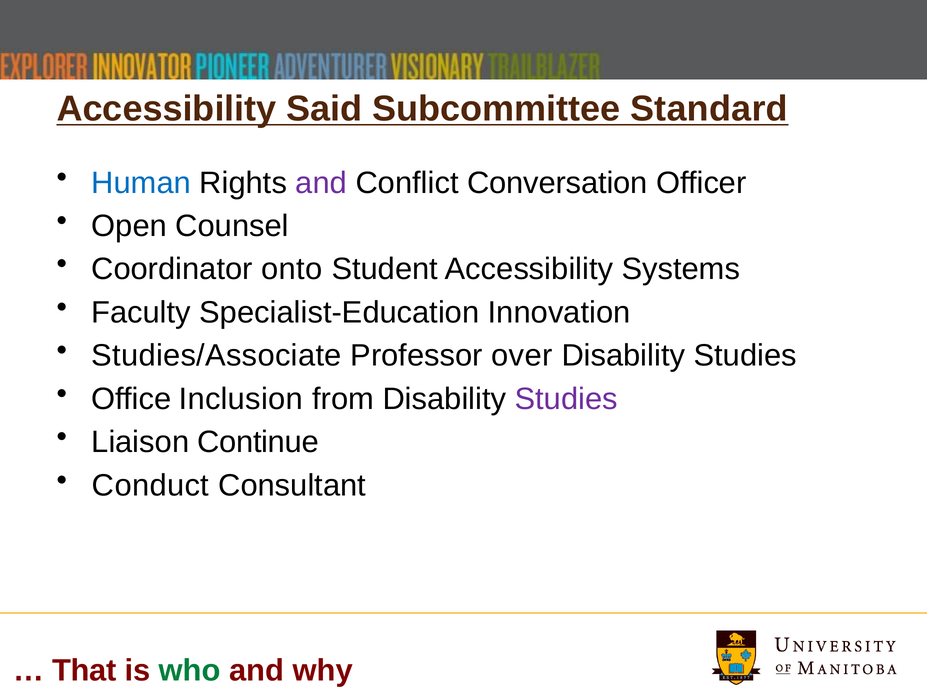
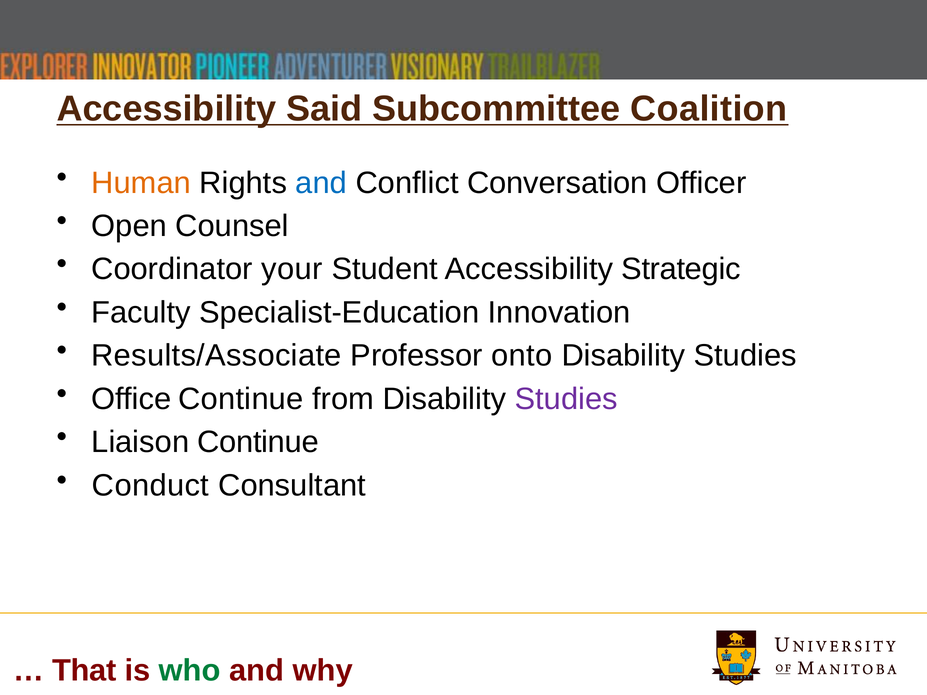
Standard: Standard -> Coalition
Human colour: blue -> orange
and at (321, 183) colour: purple -> blue
onto: onto -> your
Systems: Systems -> Strategic
Studies/Associate: Studies/Associate -> Results/Associate
over: over -> onto
Office Inclusion: Inclusion -> Continue
